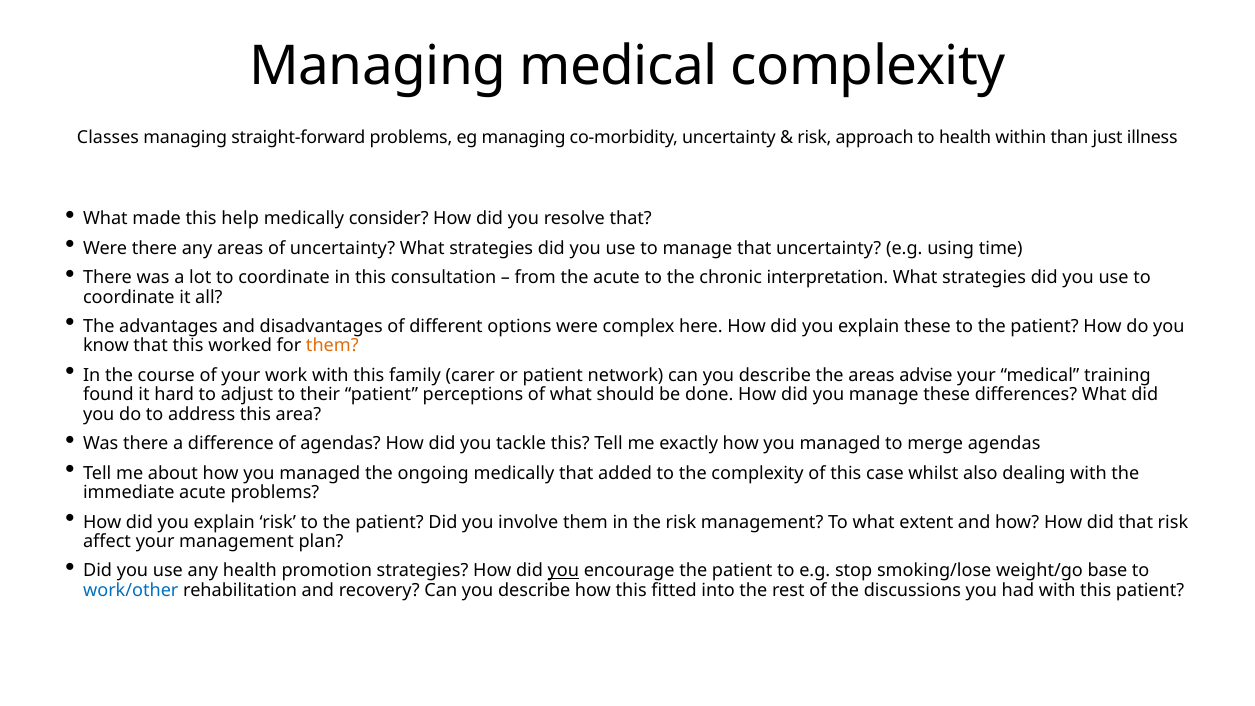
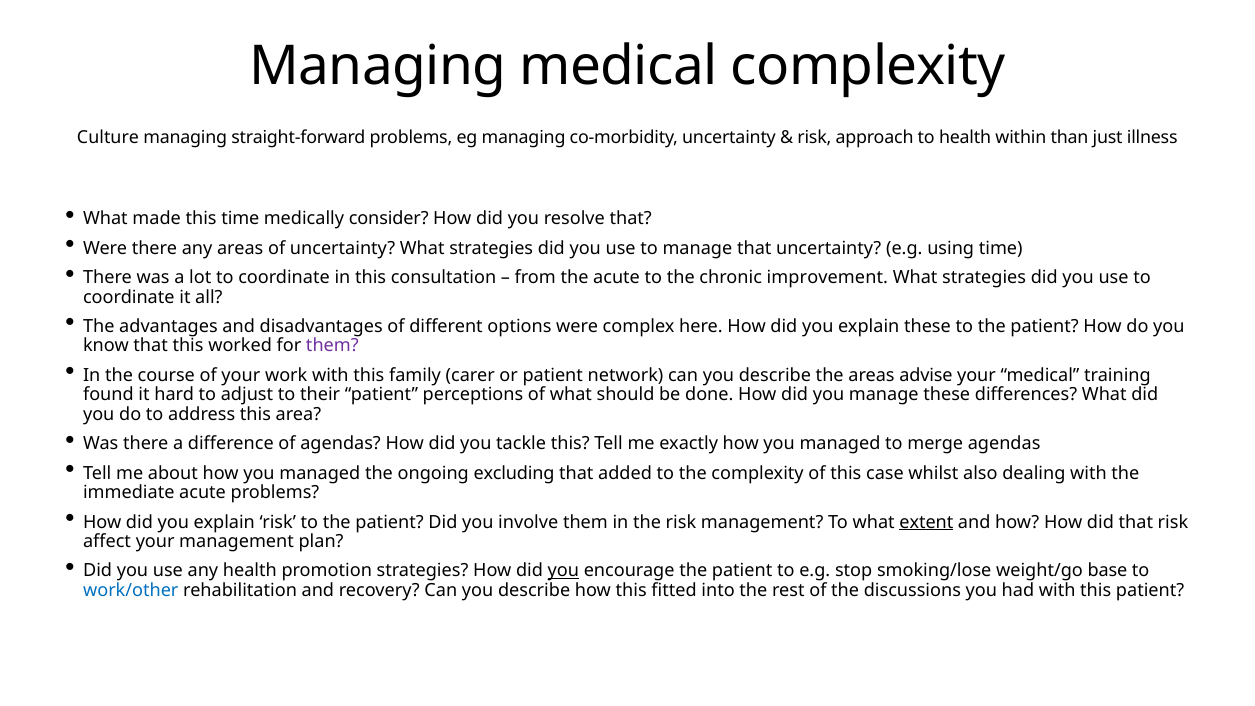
Classes: Classes -> Culture
this help: help -> time
interpretation: interpretation -> improvement
them at (332, 346) colour: orange -> purple
ongoing medically: medically -> excluding
extent underline: none -> present
